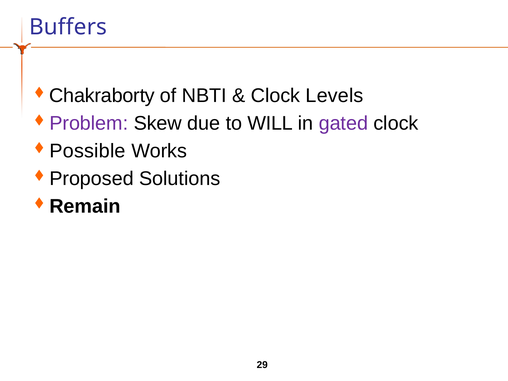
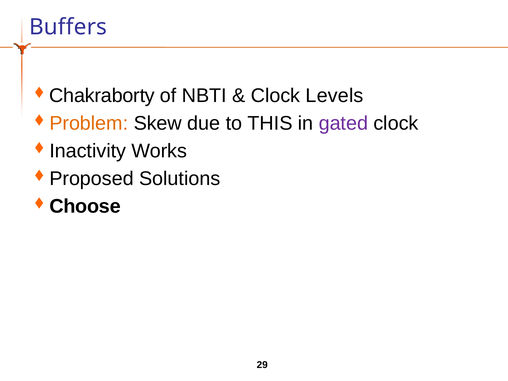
Problem colour: purple -> orange
WILL: WILL -> THIS
Possible: Possible -> Inactivity
Remain: Remain -> Choose
